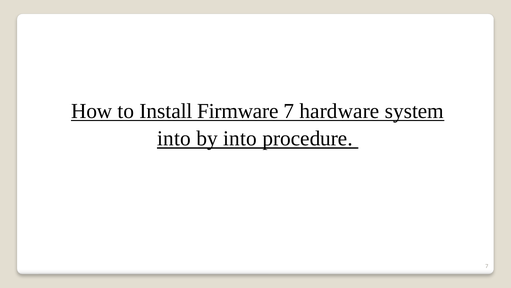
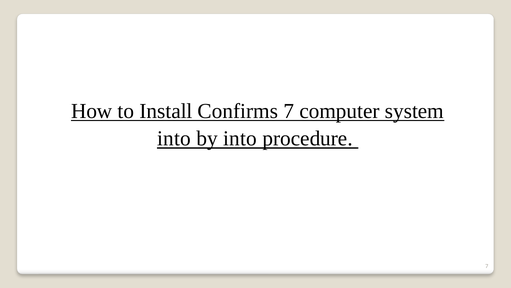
Firmware: Firmware -> Confirms
hardware: hardware -> computer
